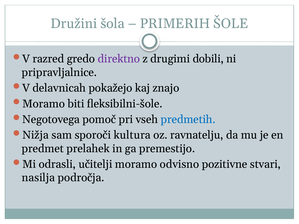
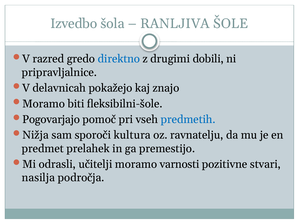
Družini: Družini -> Izvedbo
PRIMERIH: PRIMERIH -> RANLJIVA
direktno colour: purple -> blue
Negotovega: Negotovega -> Pogovarjajo
odvisno: odvisno -> varnosti
